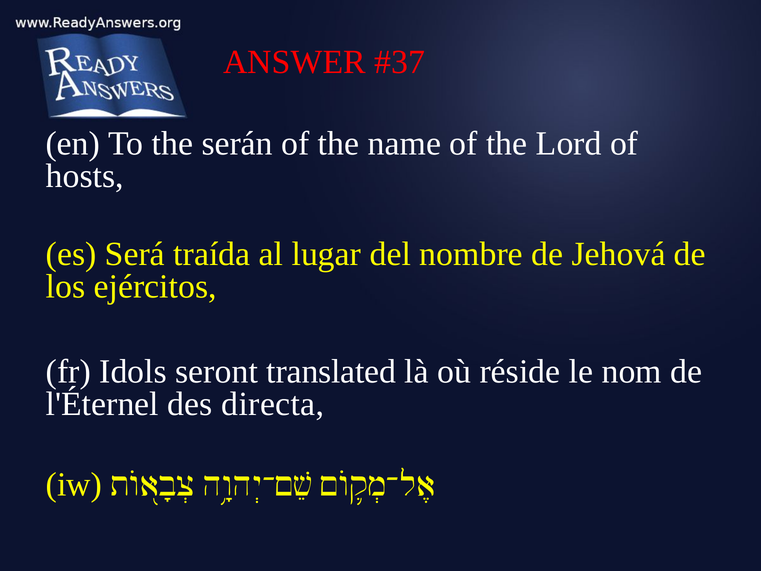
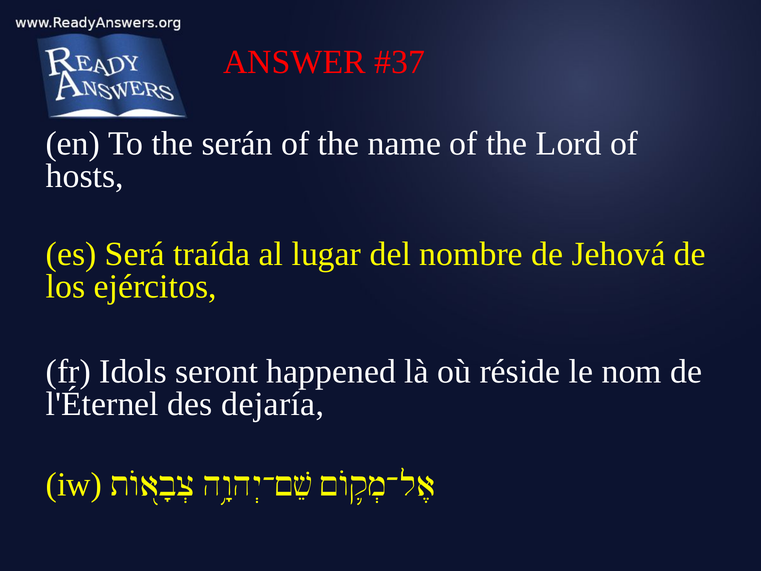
translated: translated -> happened
directa: directa -> dejaría
